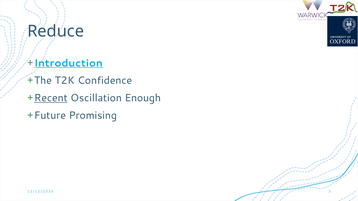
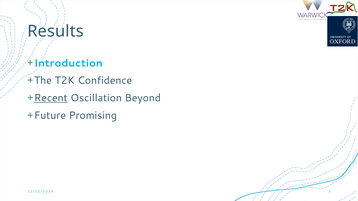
Reduce: Reduce -> Results
Introduction underline: present -> none
Enough: Enough -> Beyond
